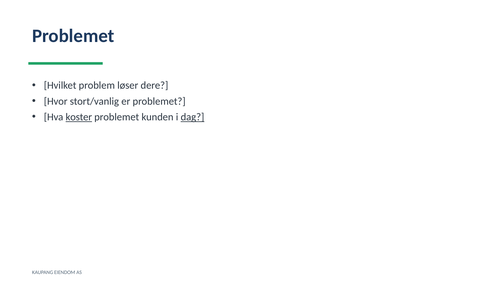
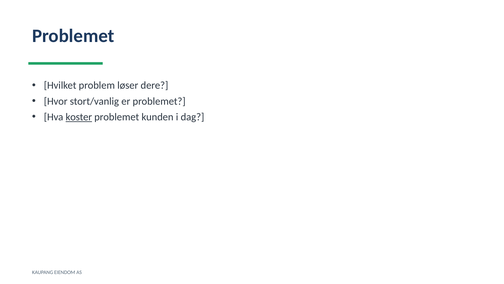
dag underline: present -> none
